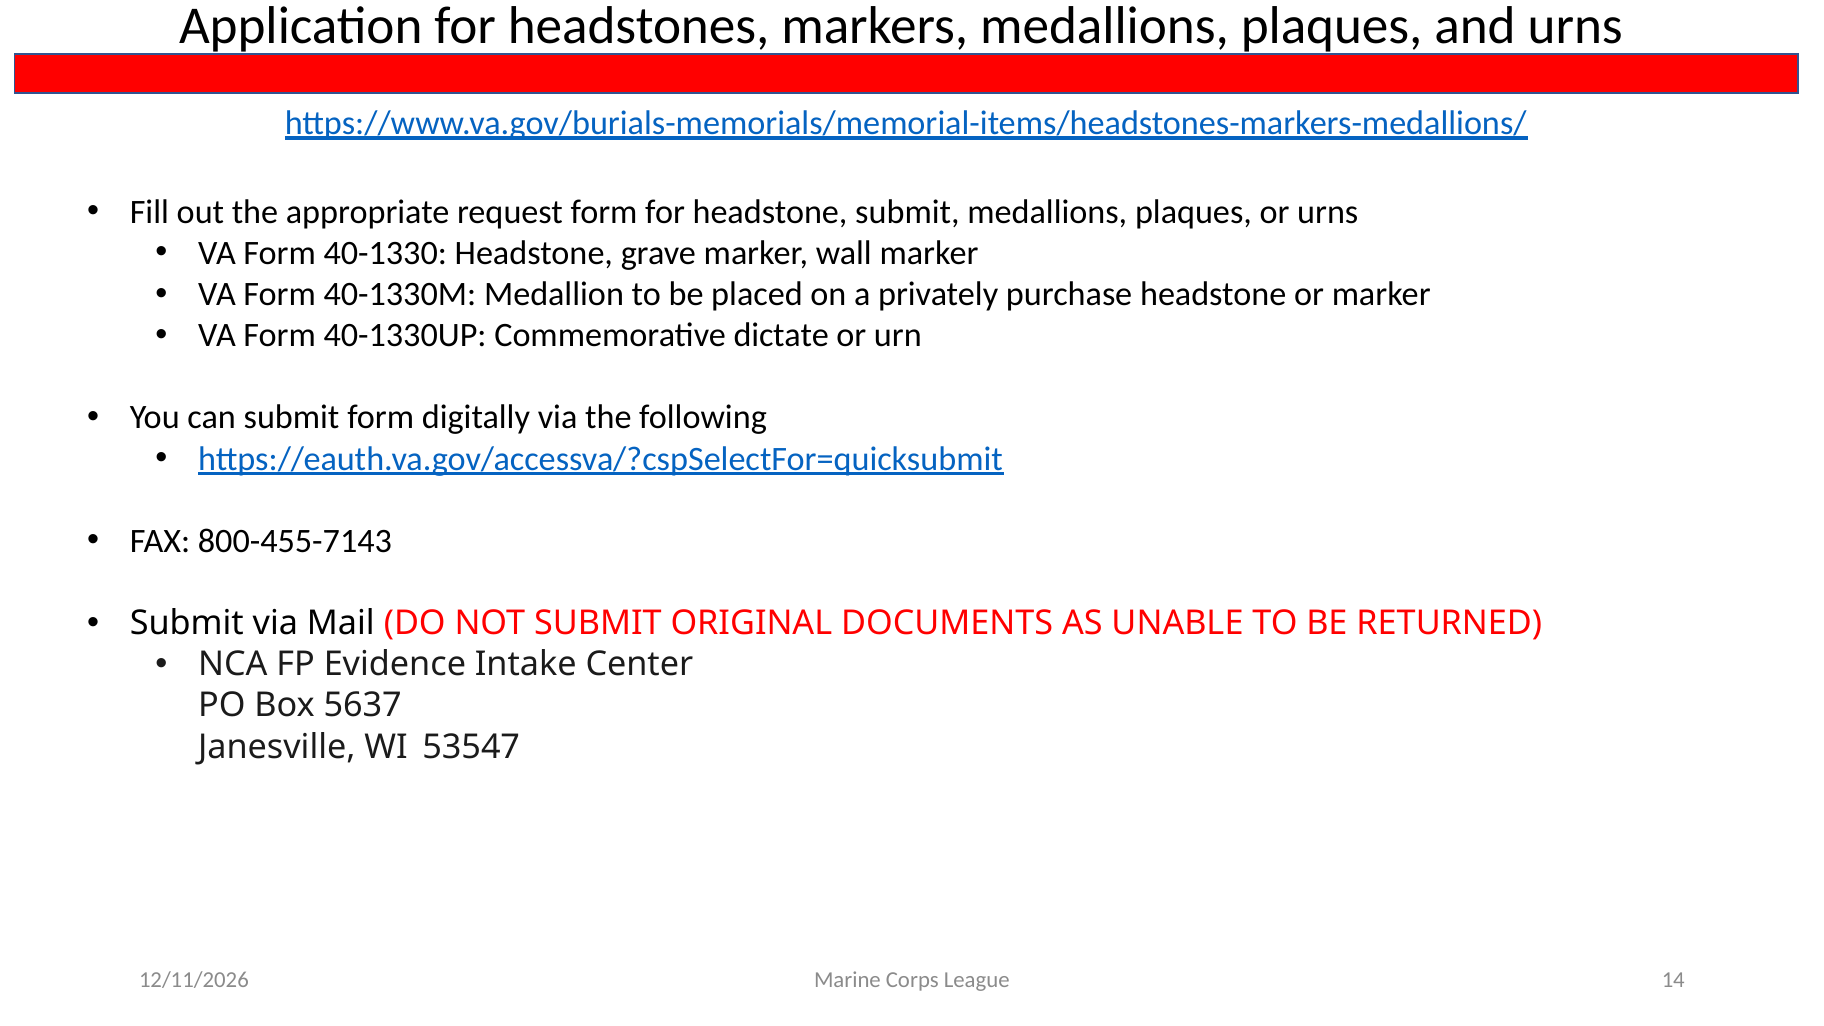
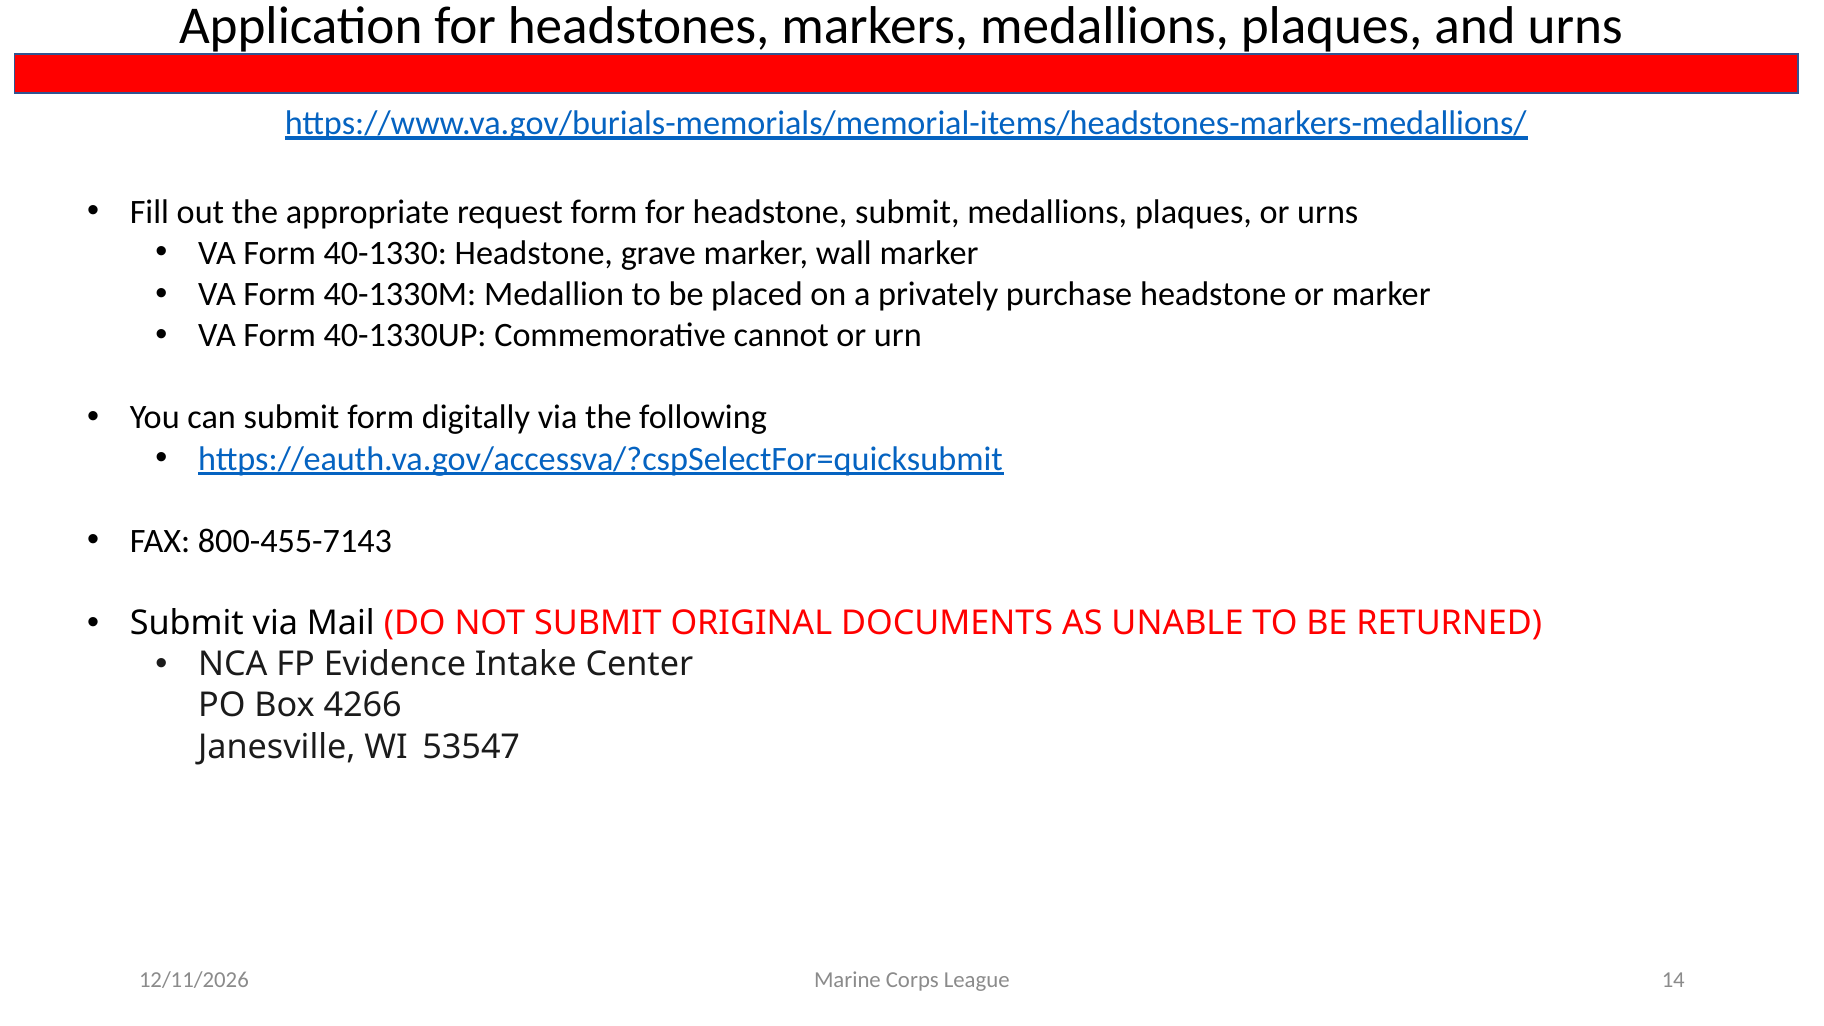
dictate: dictate -> cannot
5637: 5637 -> 4266
